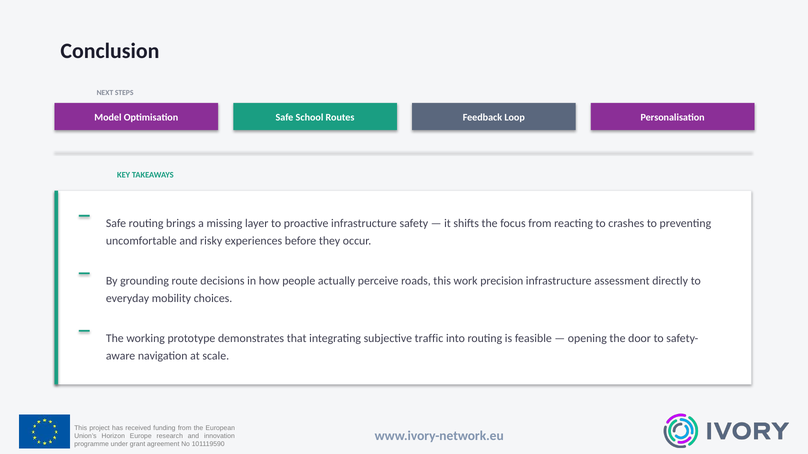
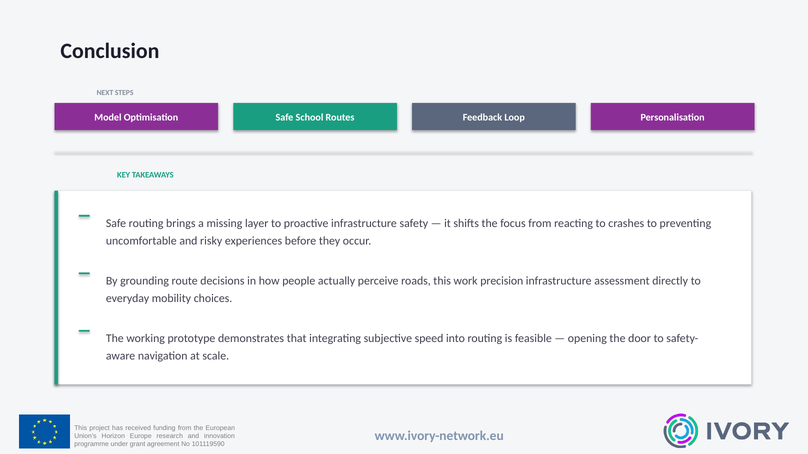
traffic: traffic -> speed
